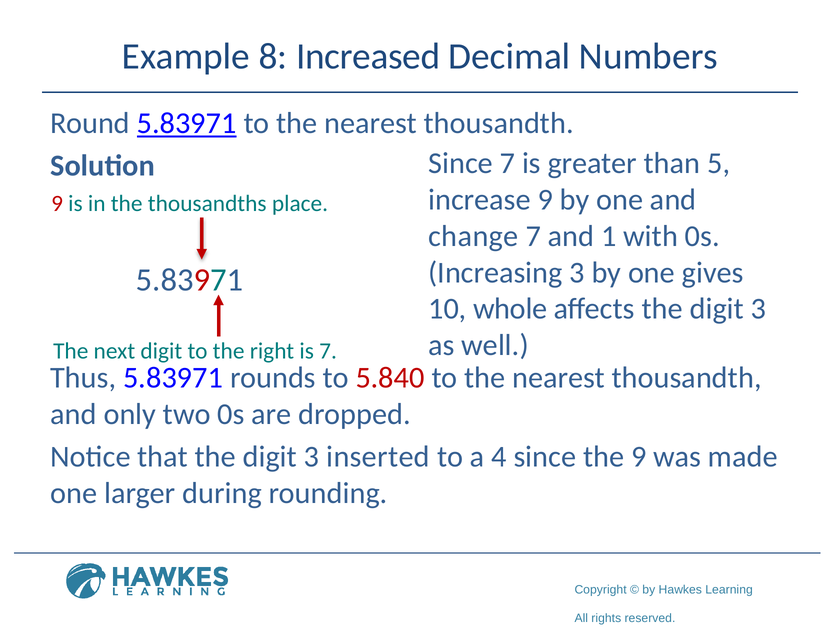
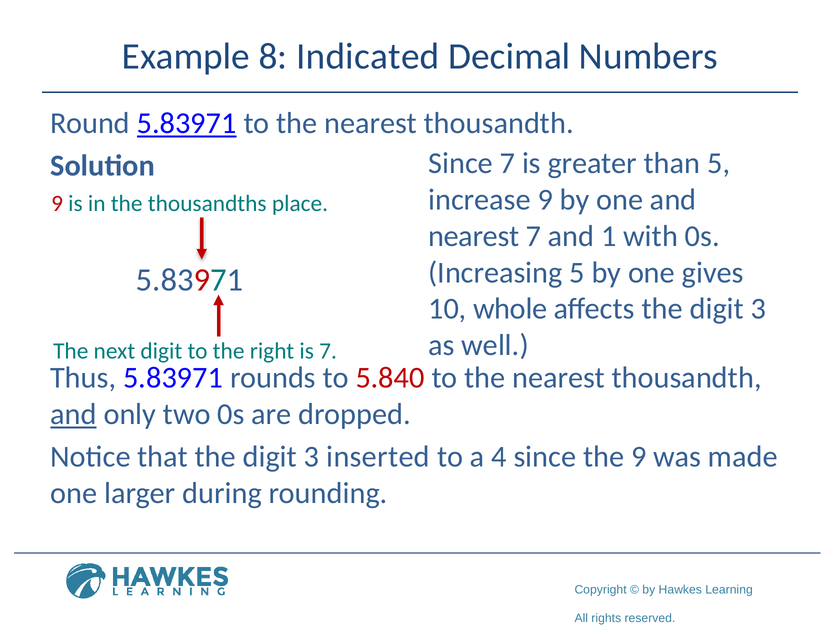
Increased: Increased -> Indicated
change at (473, 236): change -> nearest
Increasing 3: 3 -> 5
and at (73, 414) underline: none -> present
